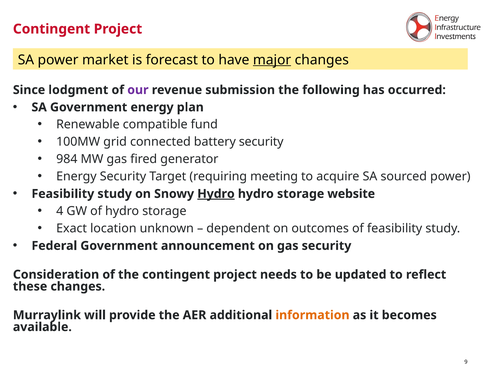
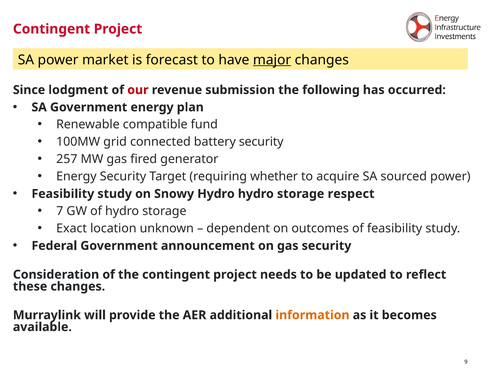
our colour: purple -> red
984: 984 -> 257
meeting: meeting -> whether
Hydro at (216, 194) underline: present -> none
website: website -> respect
4: 4 -> 7
